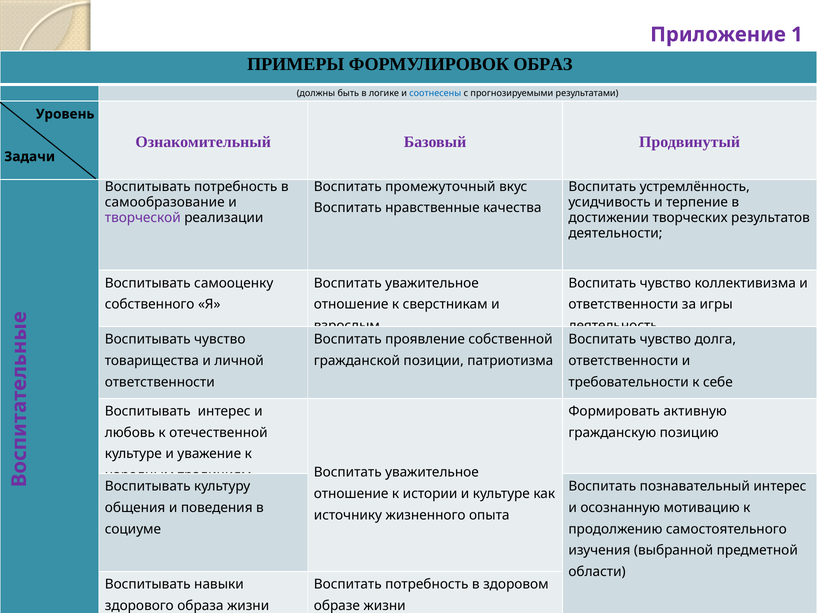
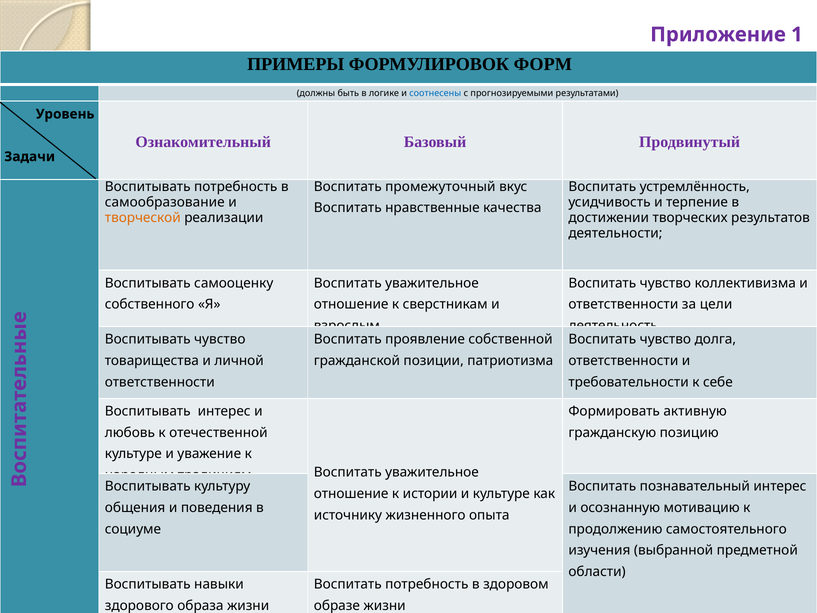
ОБРАЗ: ОБРАЗ -> ФОРМ
творческой colour: purple -> orange
игры: игры -> цели
